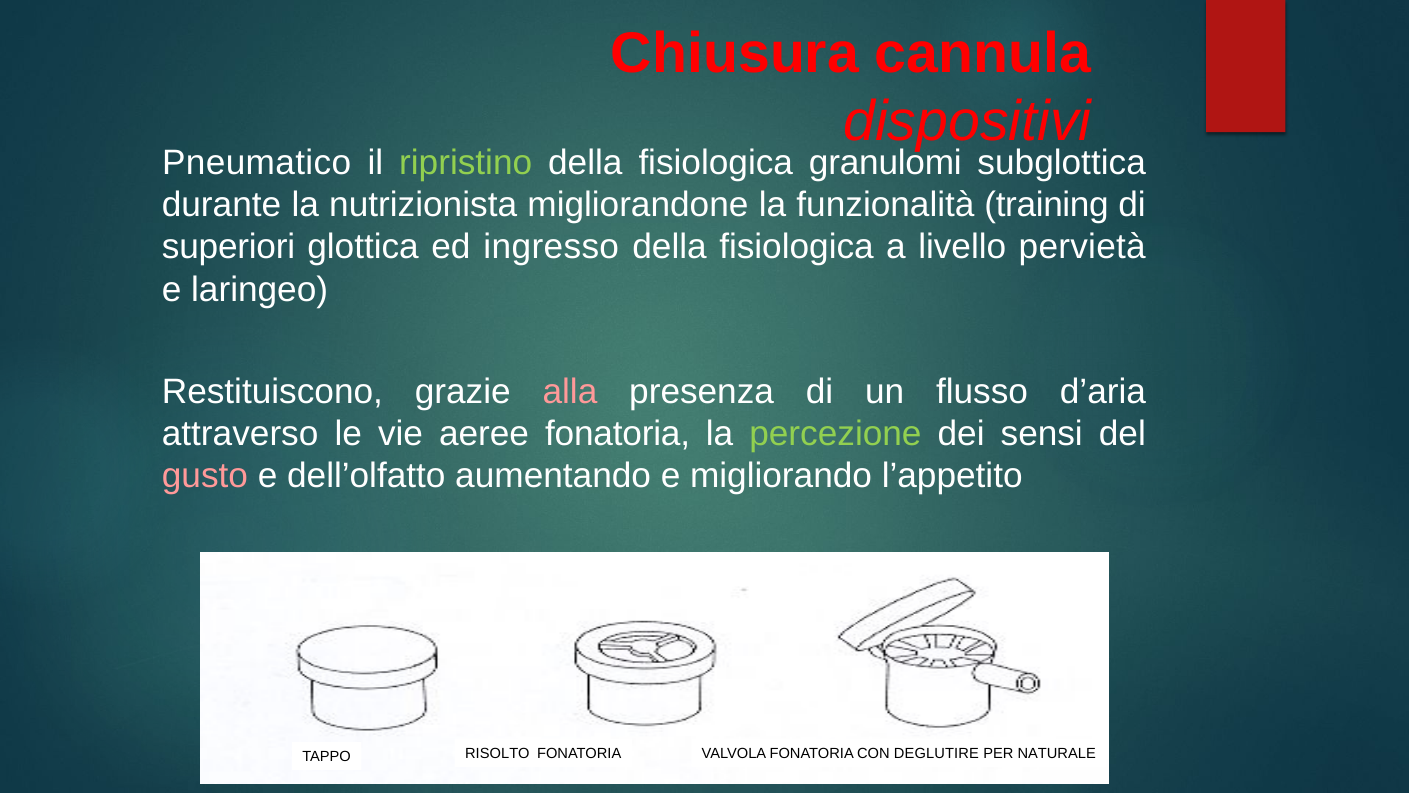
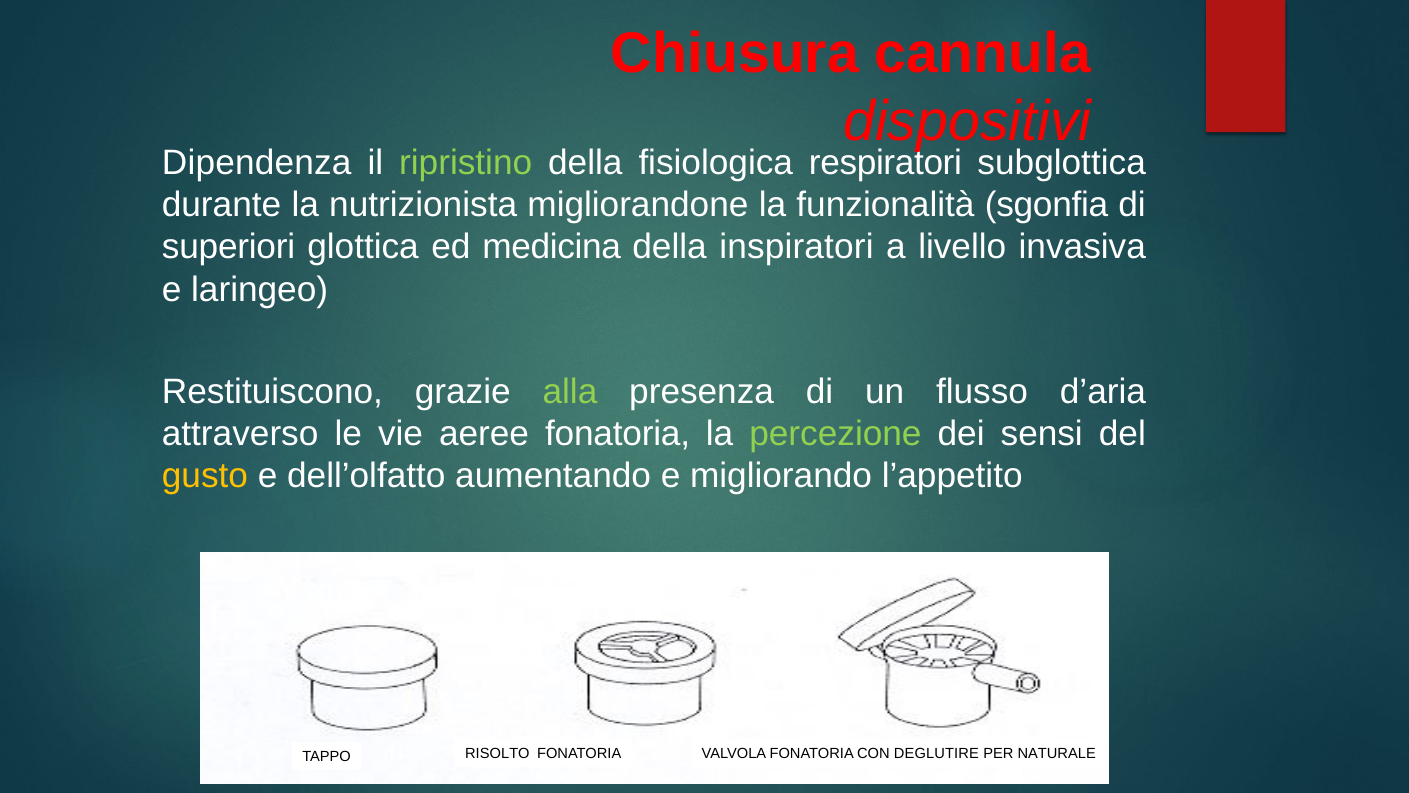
Pneumatico: Pneumatico -> Dipendenza
granulomi: granulomi -> respiratori
training: training -> sgonfia
ingresso: ingresso -> medicina
fisiologica at (797, 247): fisiologica -> inspiratori
pervietà: pervietà -> invasiva
alla colour: pink -> light green
gusto colour: pink -> yellow
